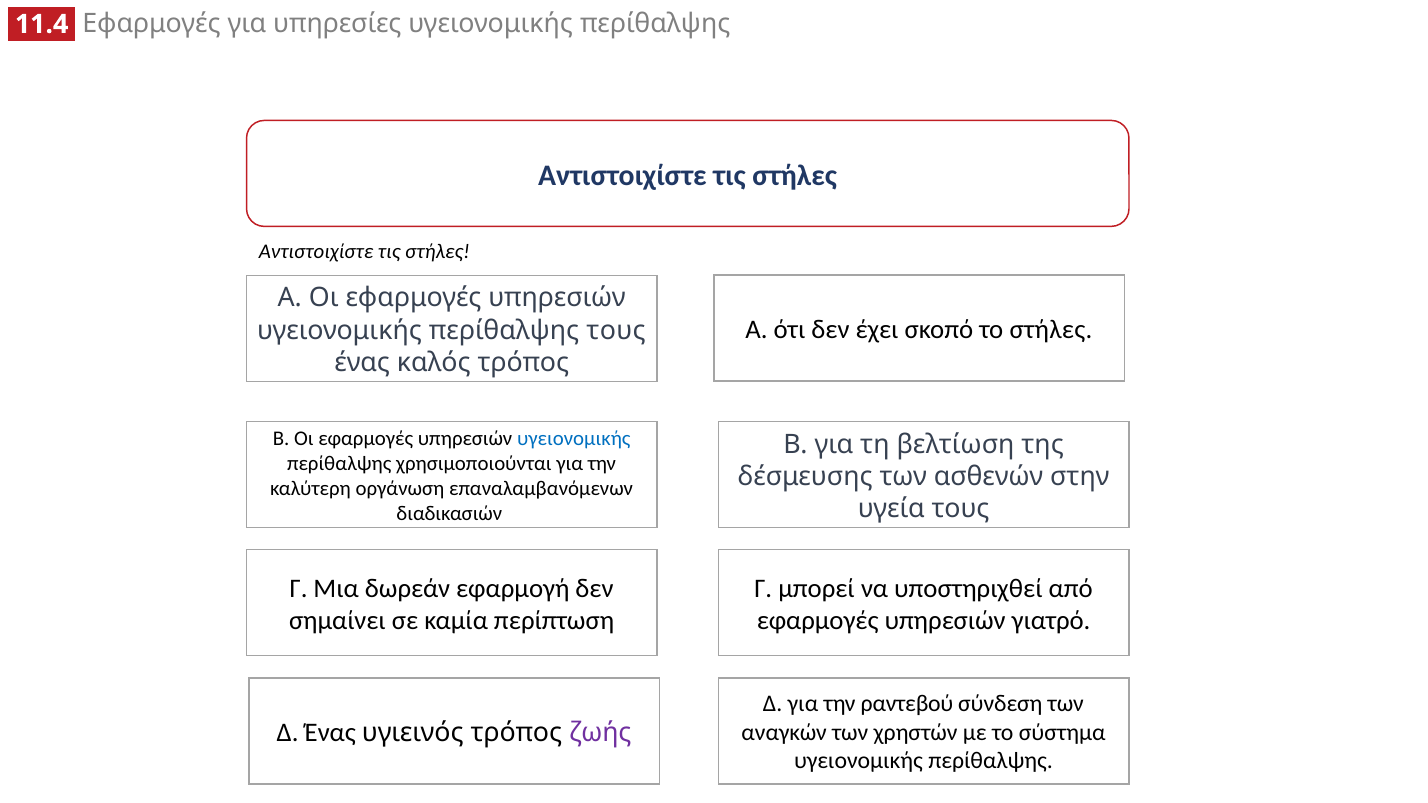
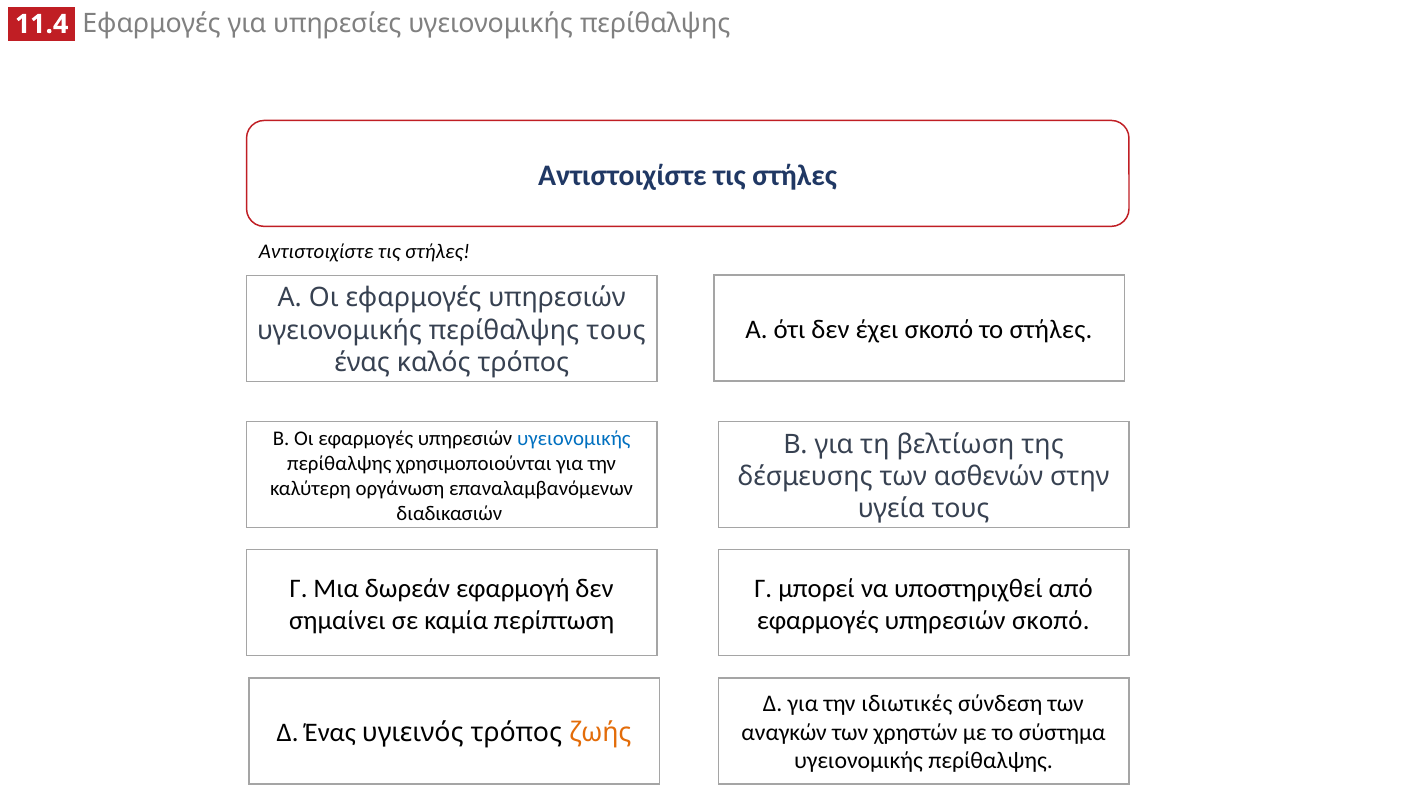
υπηρεσιών γιατρό: γιατρό -> σκοπό
ραντεβού: ραντεβού -> ιδιωτικές
ζωής colour: purple -> orange
